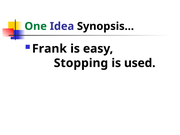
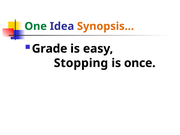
Synopsis… colour: black -> orange
Frank: Frank -> Grade
used: used -> once
